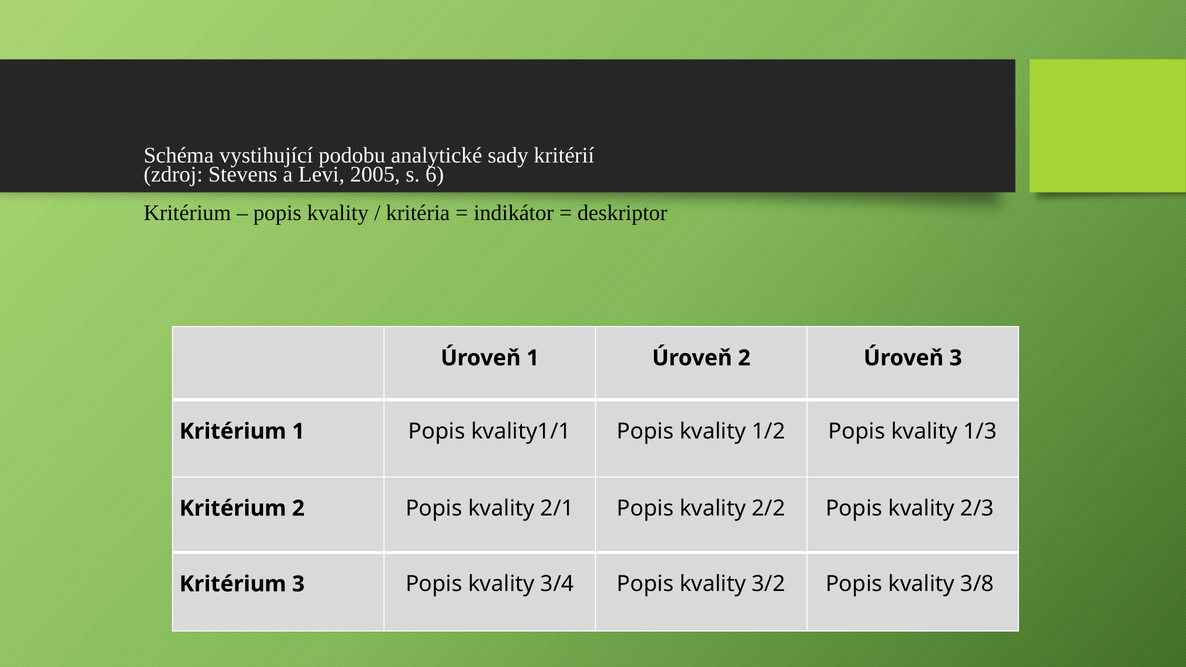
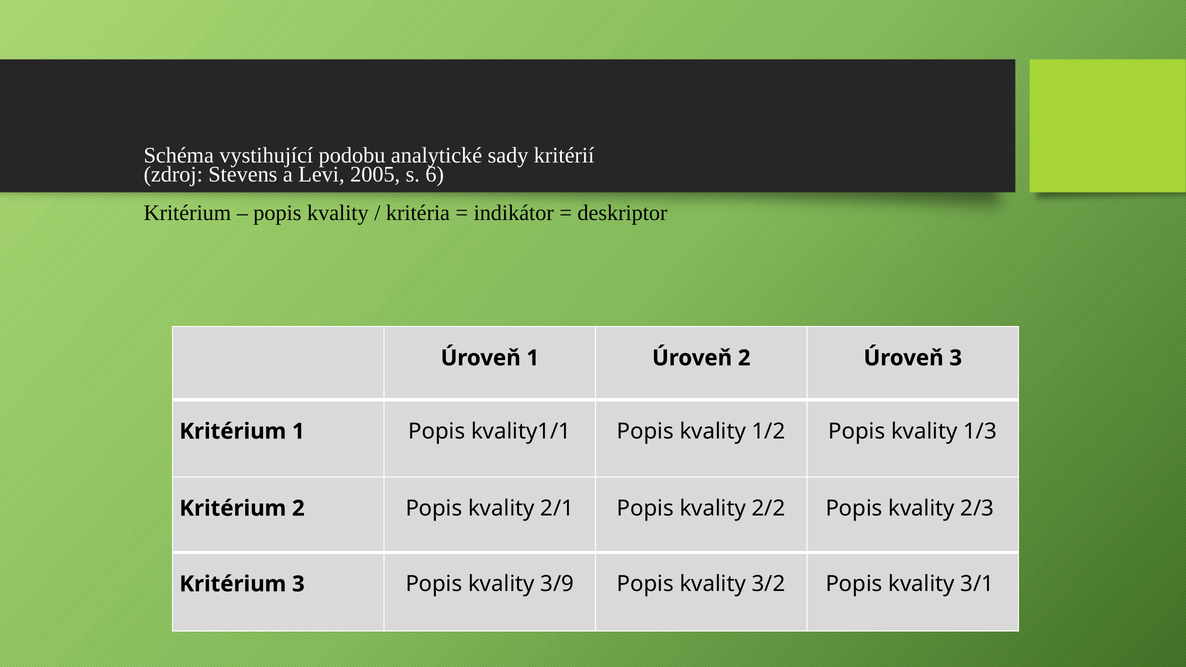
3/4: 3/4 -> 3/9
3/8: 3/8 -> 3/1
